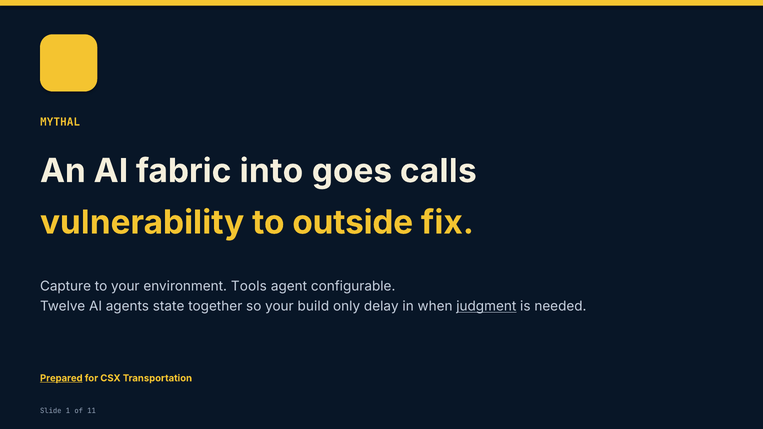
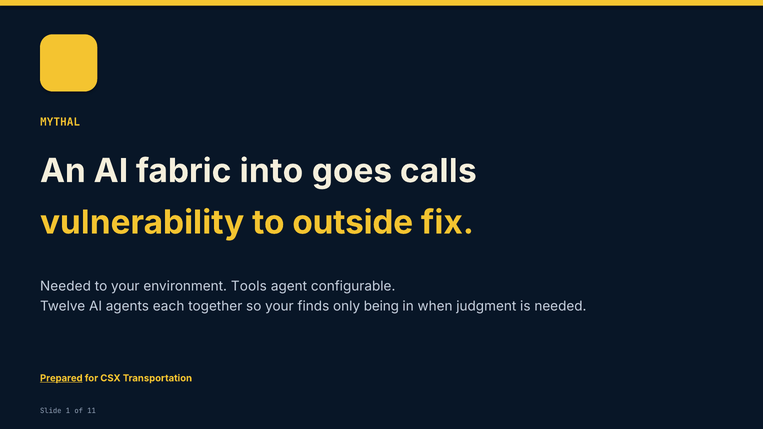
Capture at (66, 287): Capture -> Needed
state: state -> each
build: build -> finds
delay: delay -> being
judgment underline: present -> none
